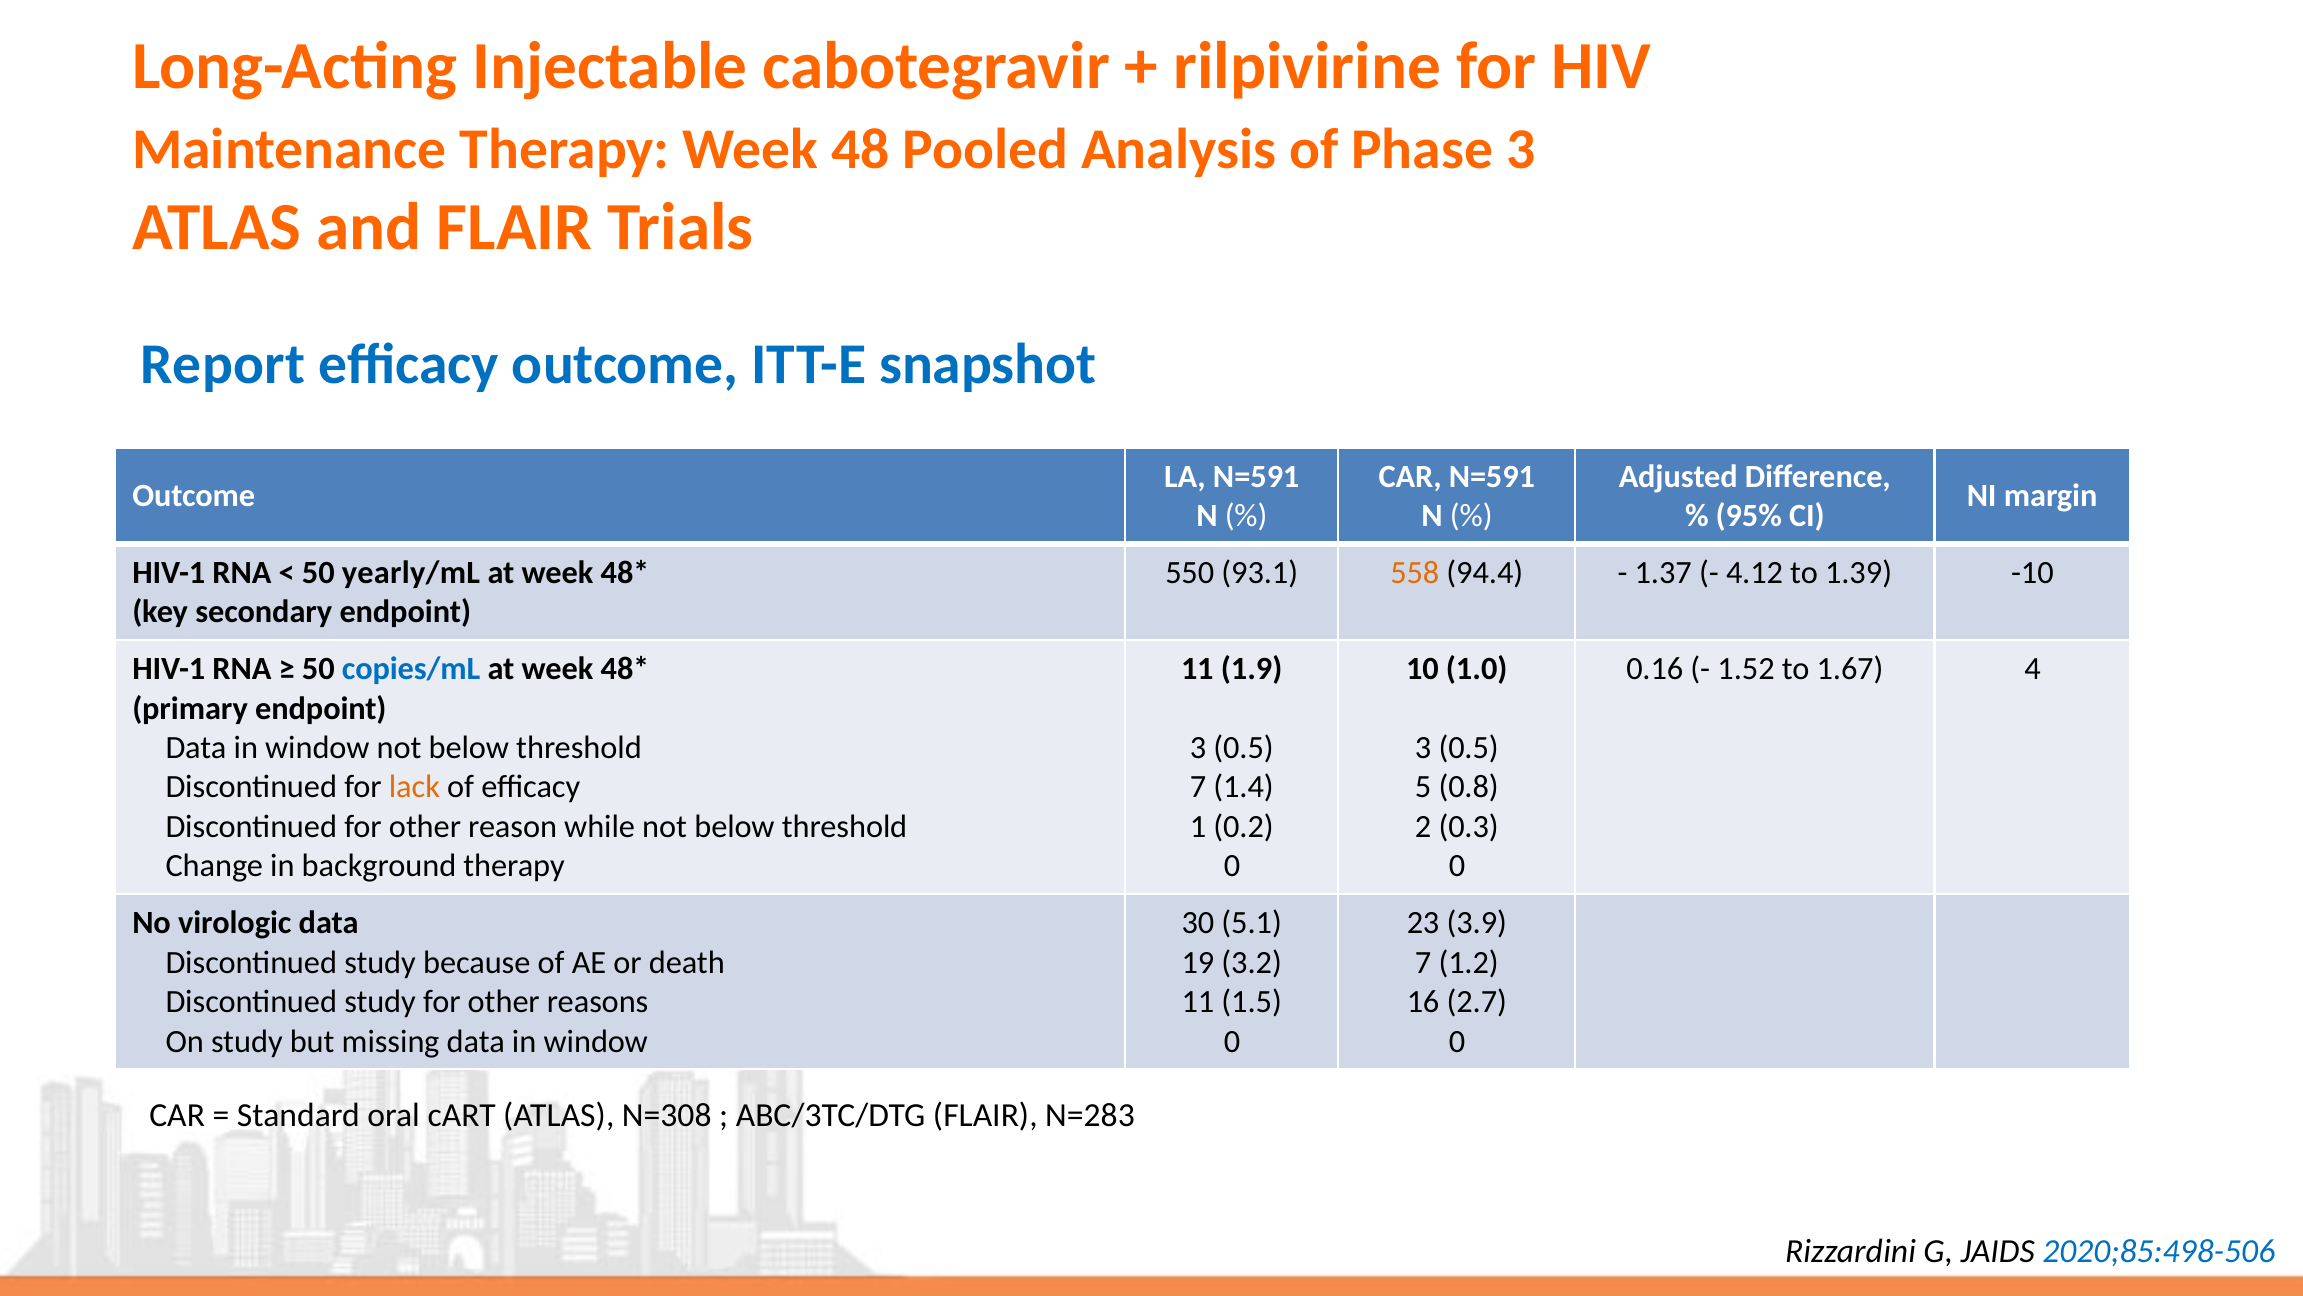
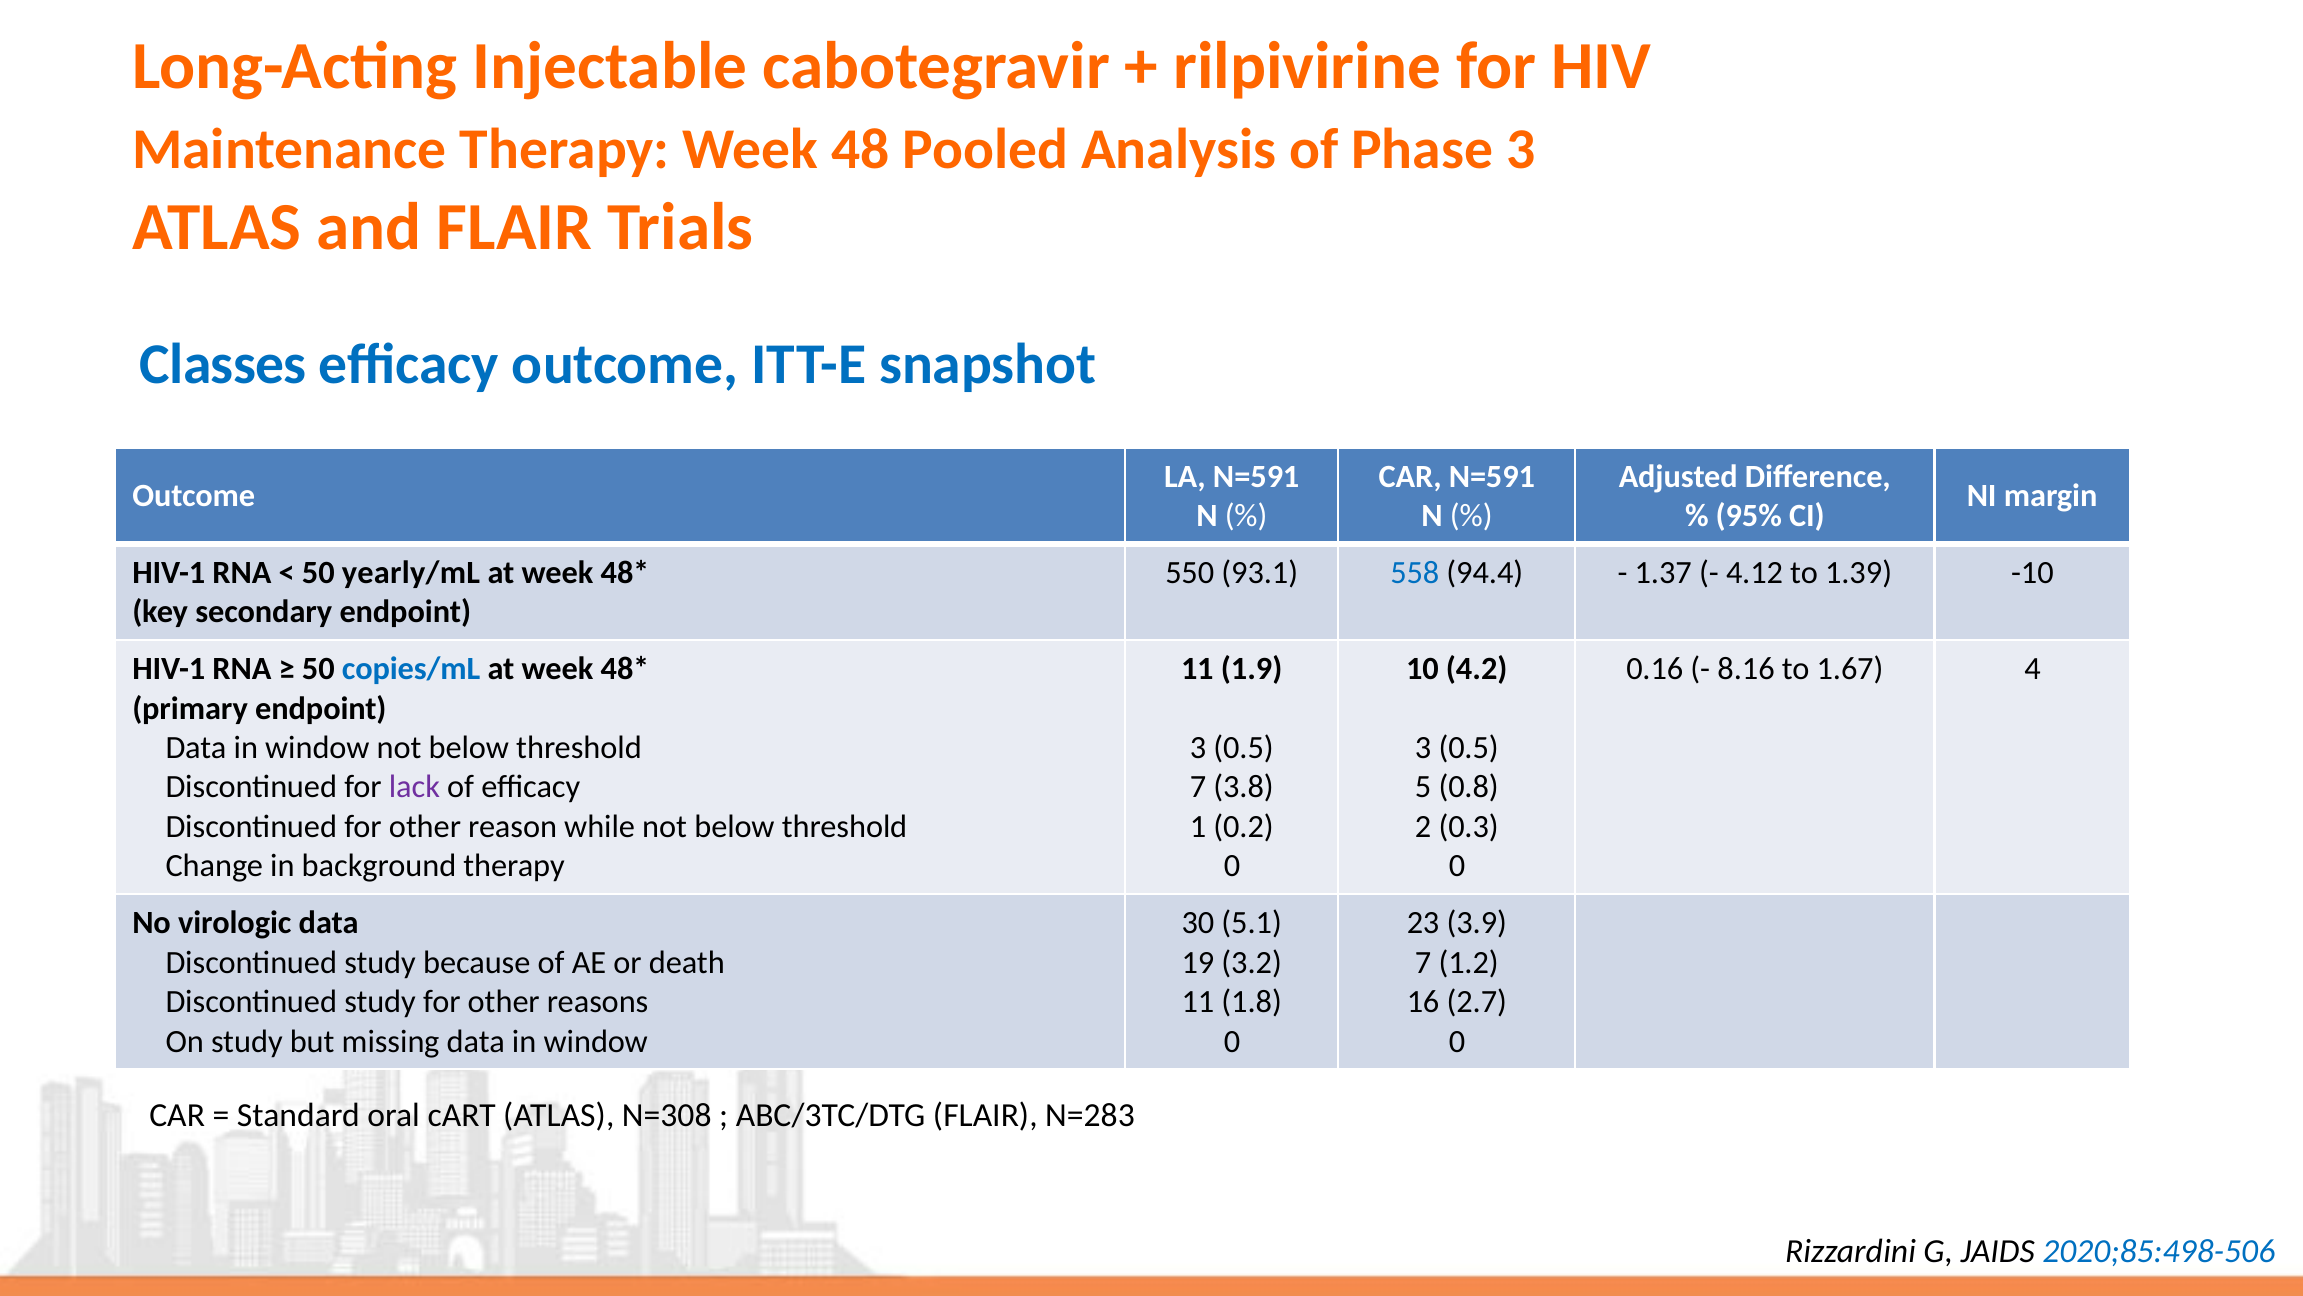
Report: Report -> Classes
558 colour: orange -> blue
1.0: 1.0 -> 4.2
1.52: 1.52 -> 8.16
lack colour: orange -> purple
1.4: 1.4 -> 3.8
1.5: 1.5 -> 1.8
